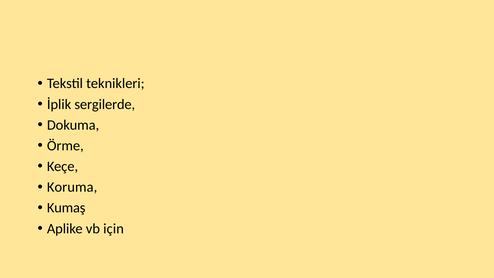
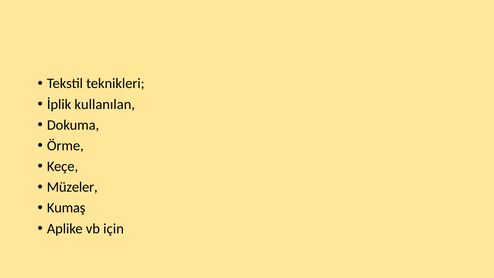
sergilerde: sergilerde -> kullanılan
Koruma: Koruma -> Müzeler
